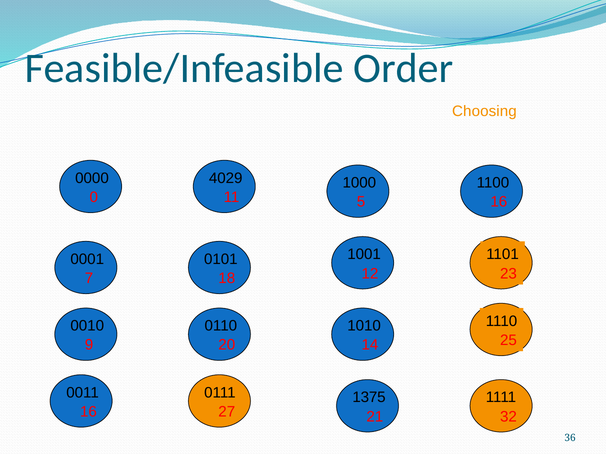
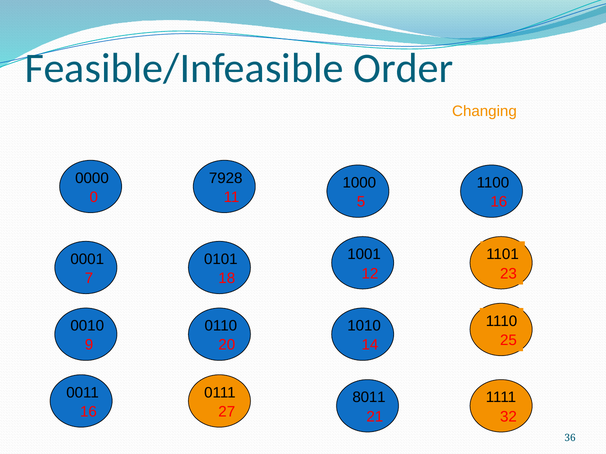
Choosing: Choosing -> Changing
4029: 4029 -> 7928
1375: 1375 -> 8011
